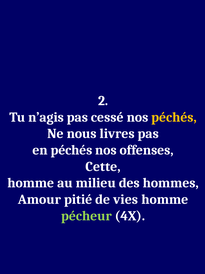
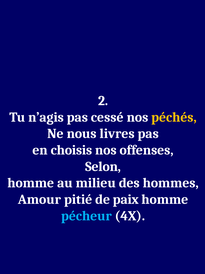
en péchés: péchés -> choisis
Cette: Cette -> Selon
vies: vies -> paix
pécheur colour: light green -> light blue
